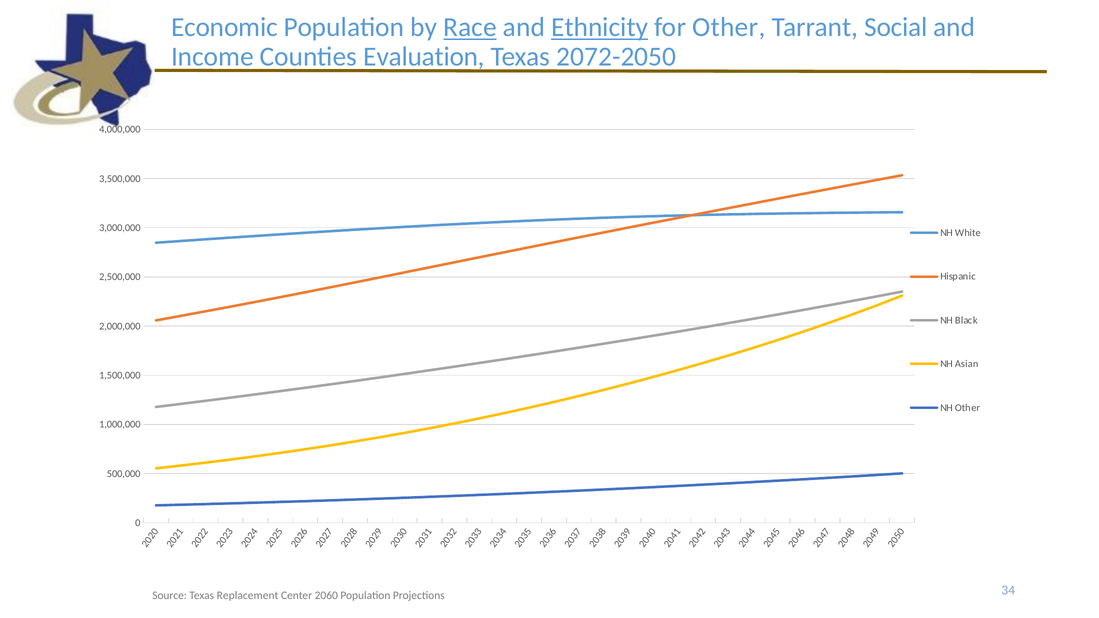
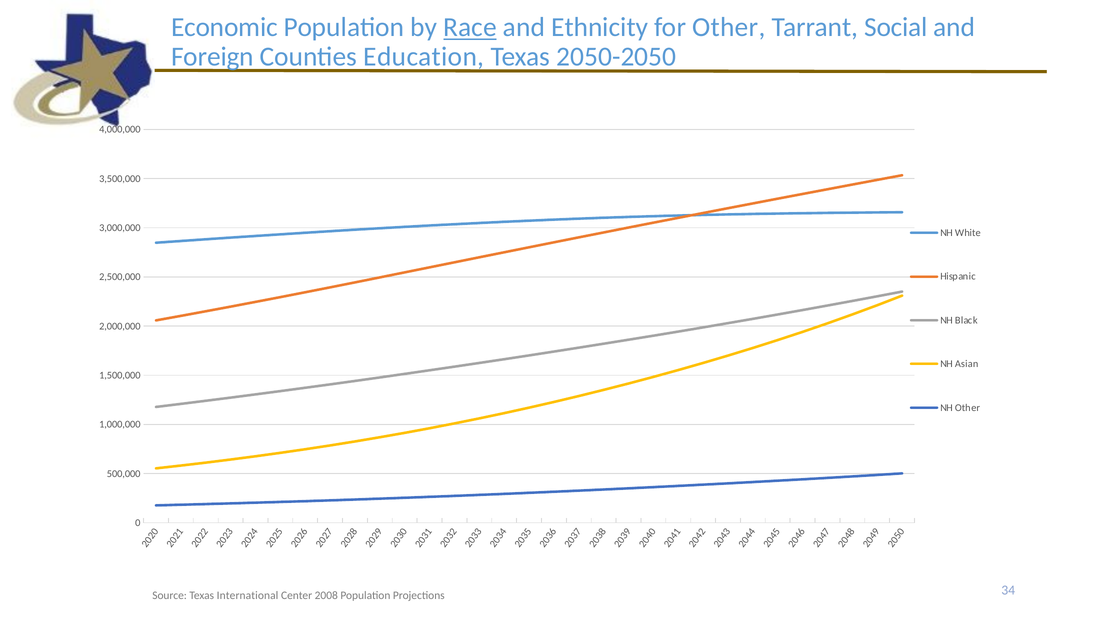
Ethnicity underline: present -> none
Income: Income -> Foreign
Evaluation: Evaluation -> Education
2072-2050: 2072-2050 -> 2050-2050
Replacement: Replacement -> International
2060: 2060 -> 2008
